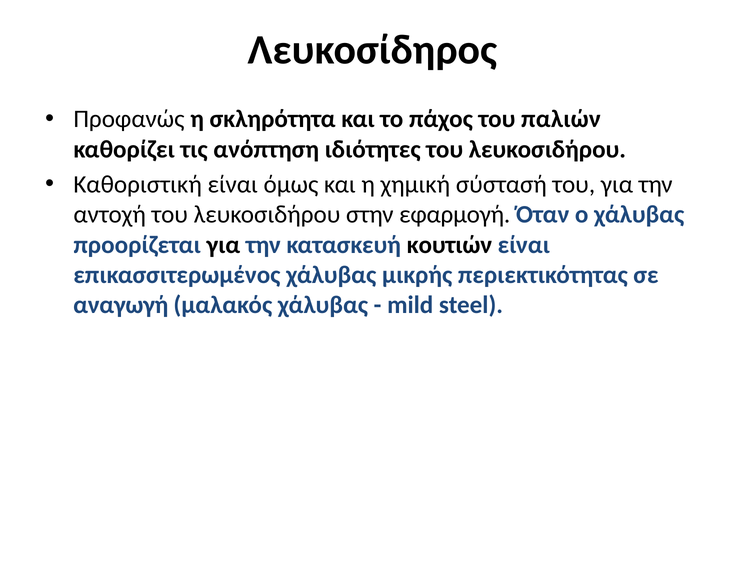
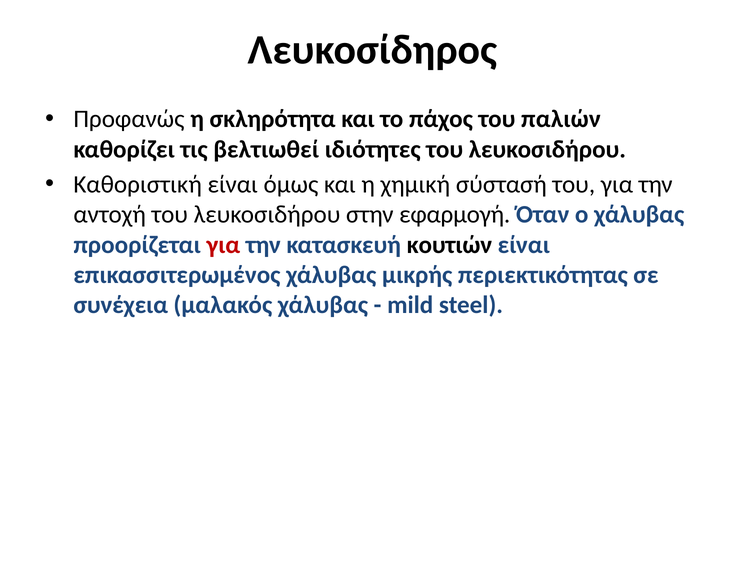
ανόπτηση: ανόπτηση -> βελτιωθεί
για at (223, 245) colour: black -> red
αναγωγή: αναγωγή -> συνέχεια
